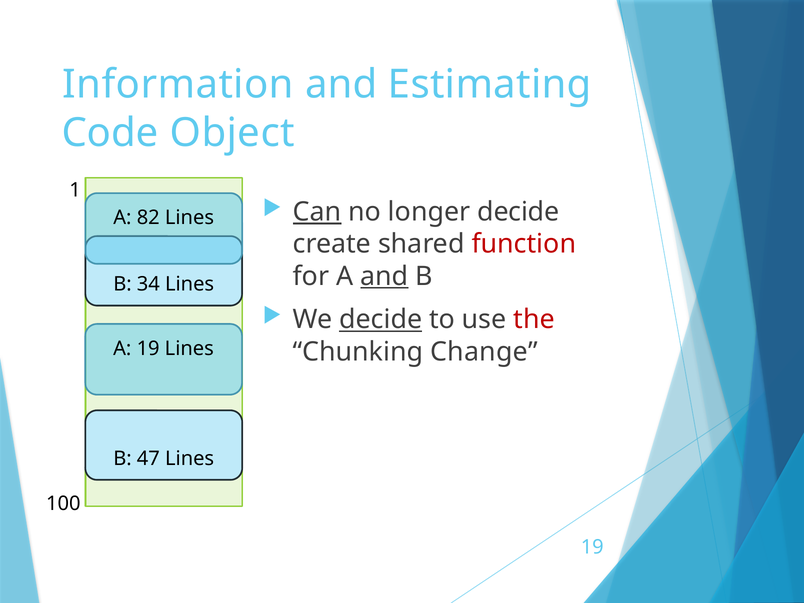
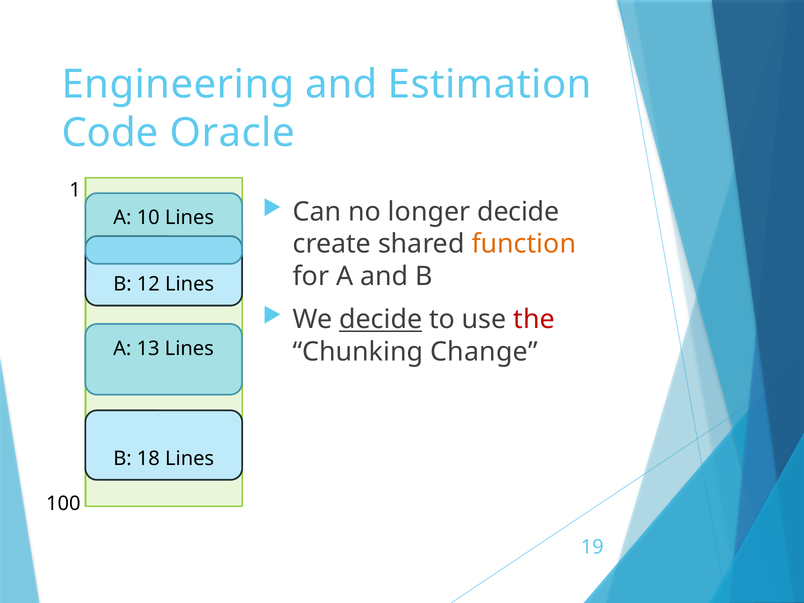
Information: Information -> Engineering
Estimating: Estimating -> Estimation
Object: Object -> Oracle
Can underline: present -> none
82: 82 -> 10
function colour: red -> orange
and at (384, 276) underline: present -> none
34: 34 -> 12
A 19: 19 -> 13
47: 47 -> 18
